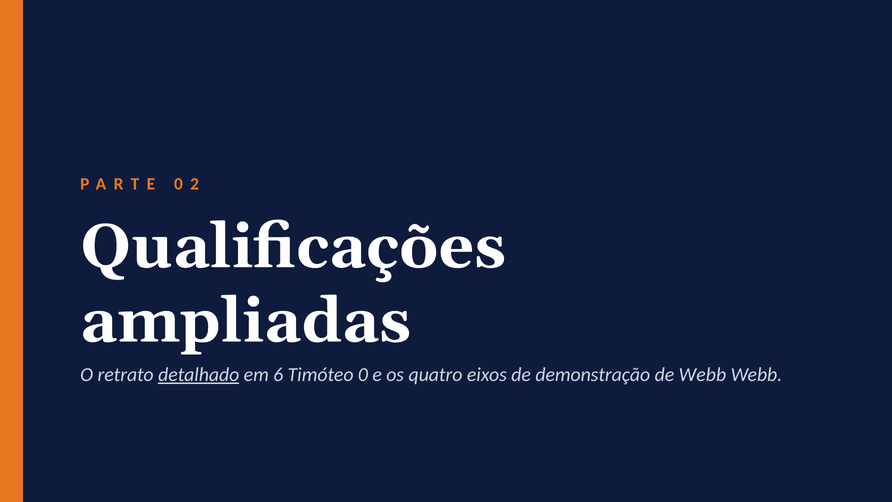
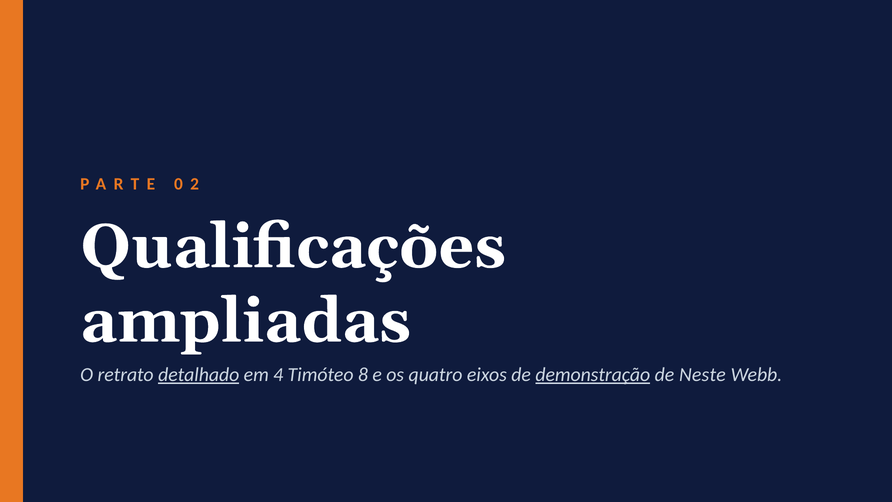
6: 6 -> 4
Timóteo 0: 0 -> 8
demonstração underline: none -> present
de Webb: Webb -> Neste
